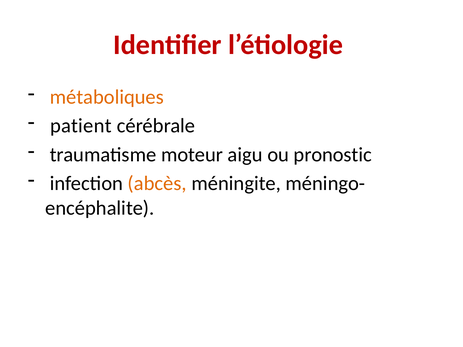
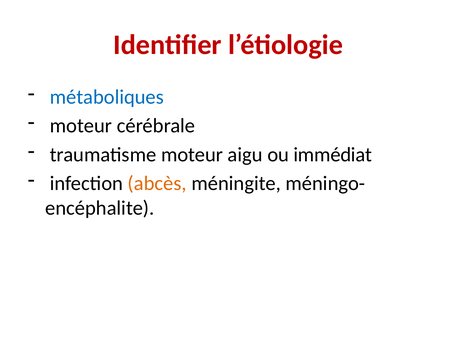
métaboliques colour: orange -> blue
patient at (81, 126): patient -> moteur
pronostic: pronostic -> immédiat
